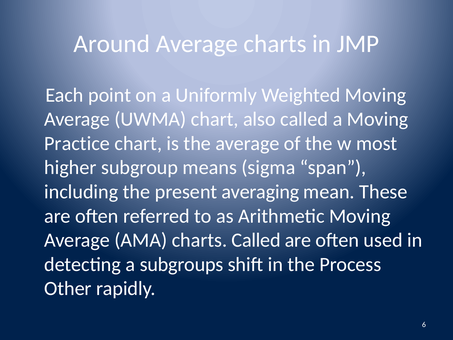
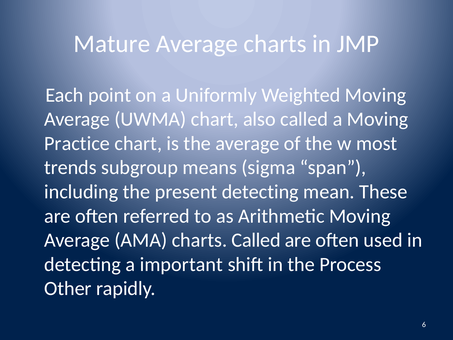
Around: Around -> Mature
higher: higher -> trends
present averaging: averaging -> detecting
subgroups: subgroups -> important
